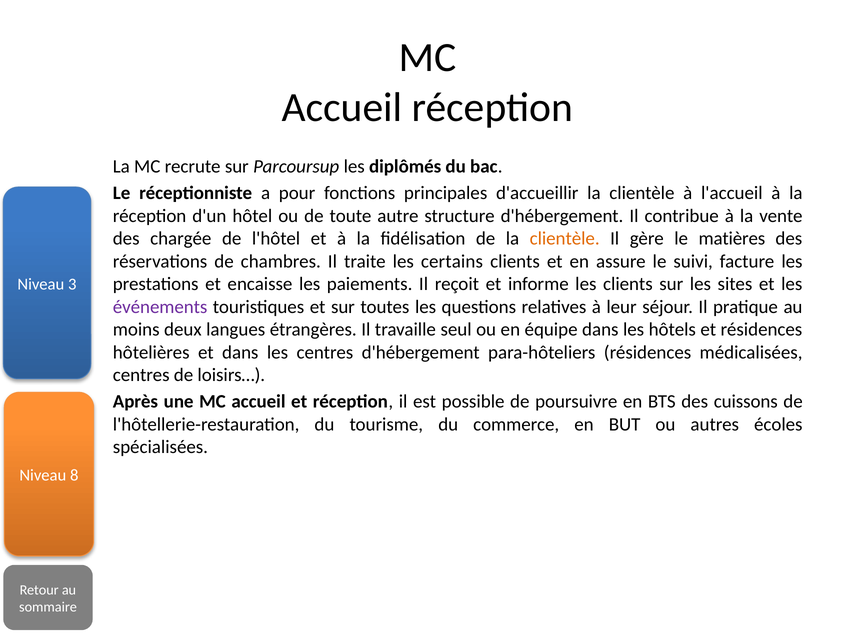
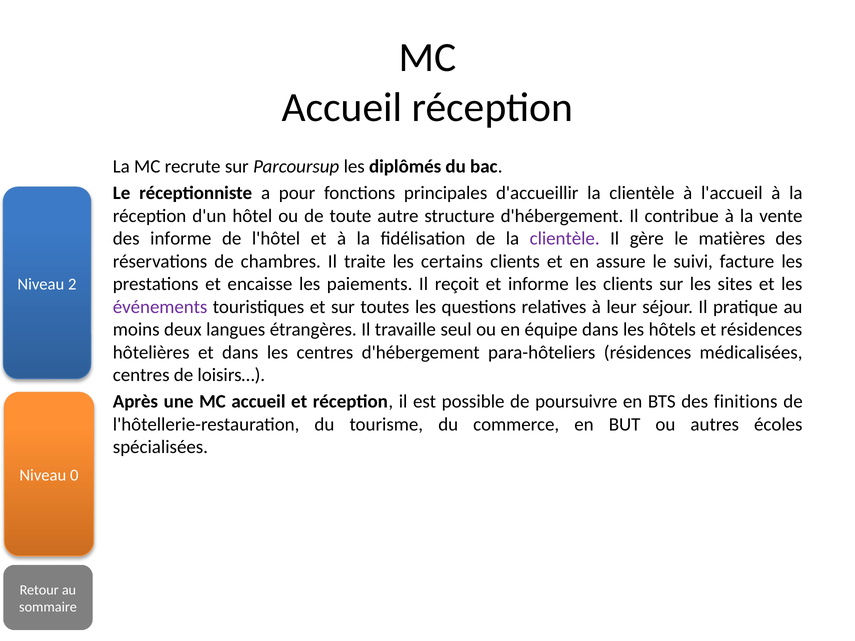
des chargée: chargée -> informe
clientèle at (565, 239) colour: orange -> purple
3: 3 -> 2
cuissons: cuissons -> finitions
8: 8 -> 0
